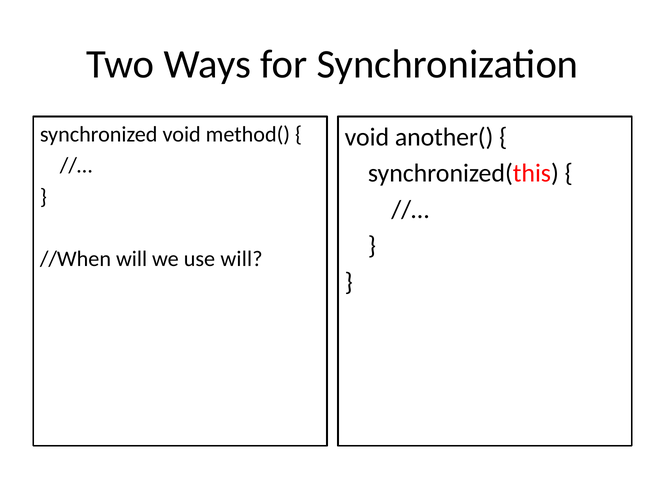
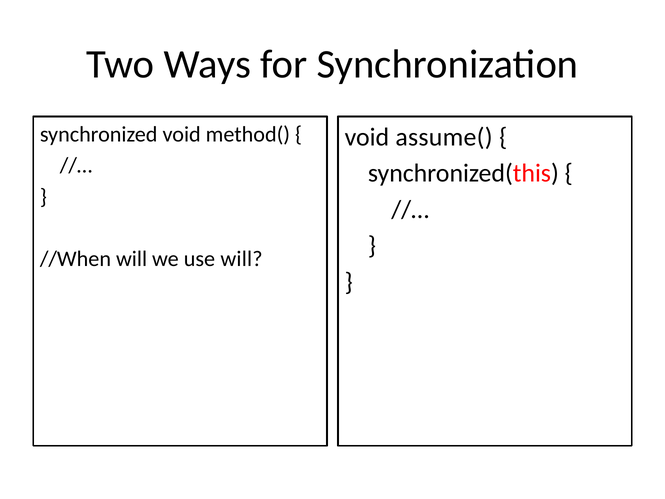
another(: another( -> assume(
